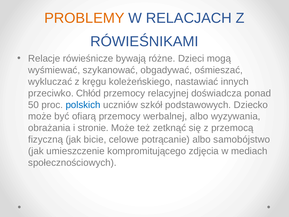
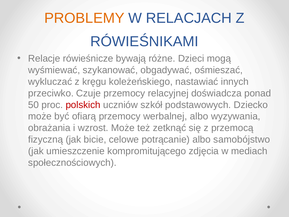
Chłód: Chłód -> Czuje
polskich colour: blue -> red
stronie: stronie -> wzrost
